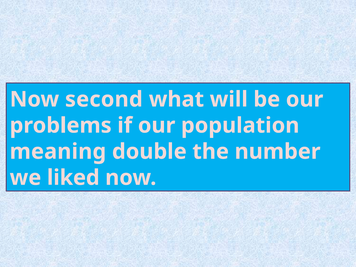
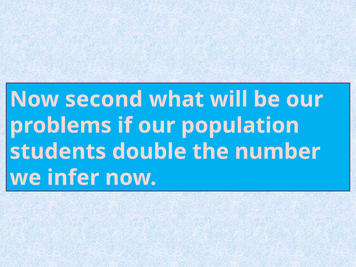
meaning: meaning -> students
liked: liked -> infer
